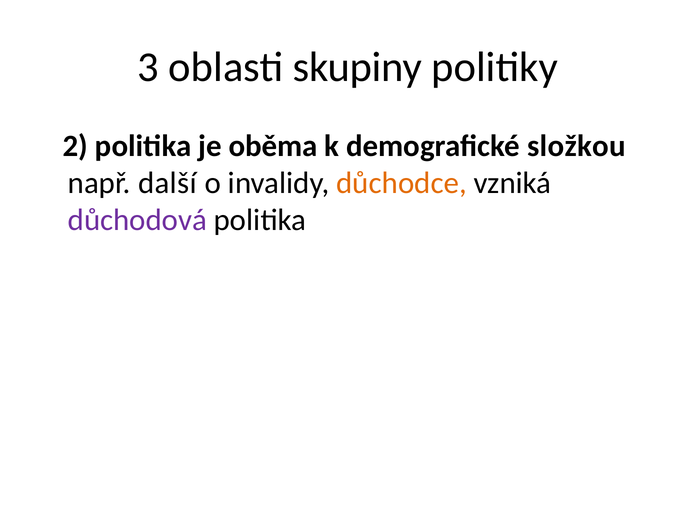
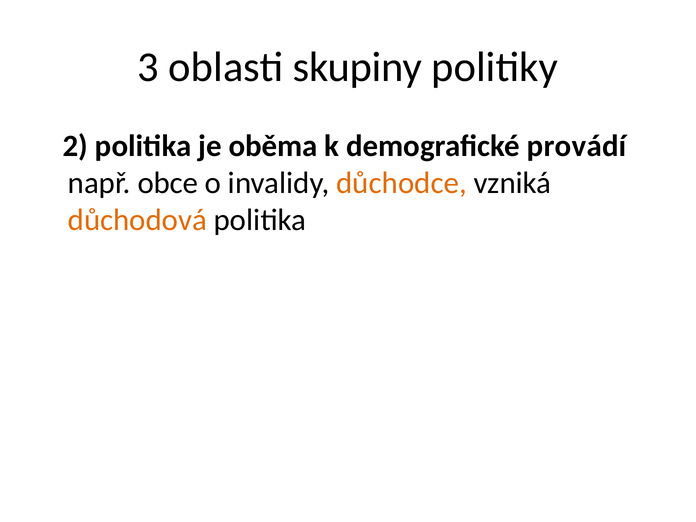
složkou: složkou -> provádí
další: další -> obce
důchodová colour: purple -> orange
